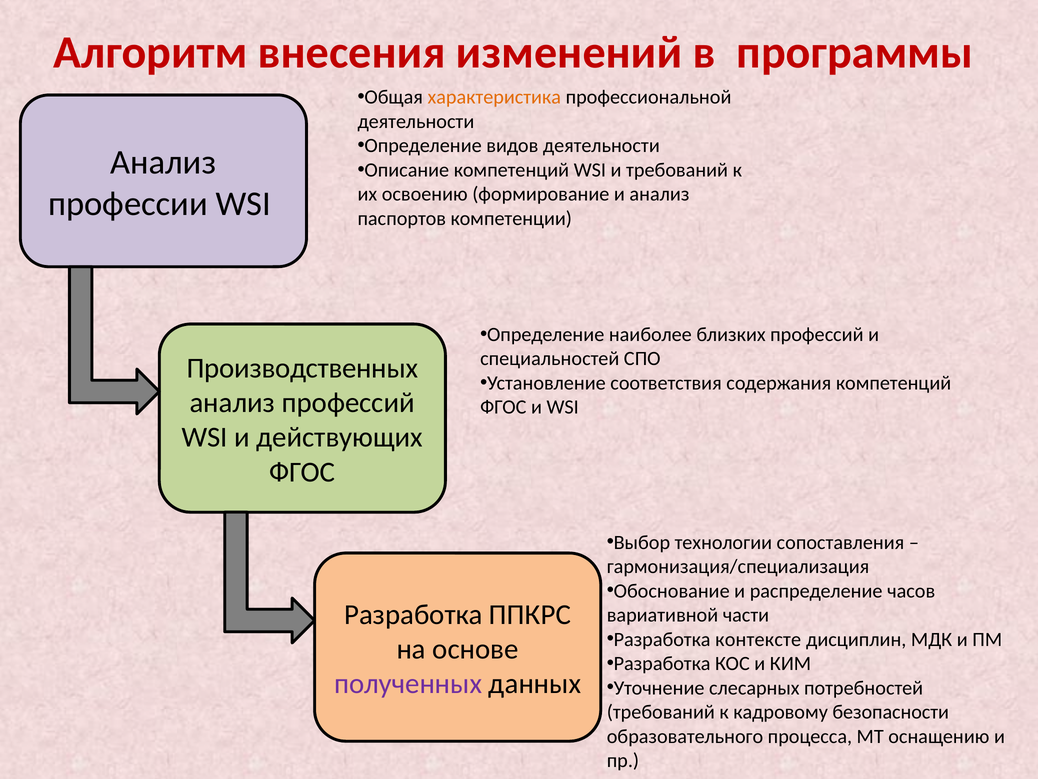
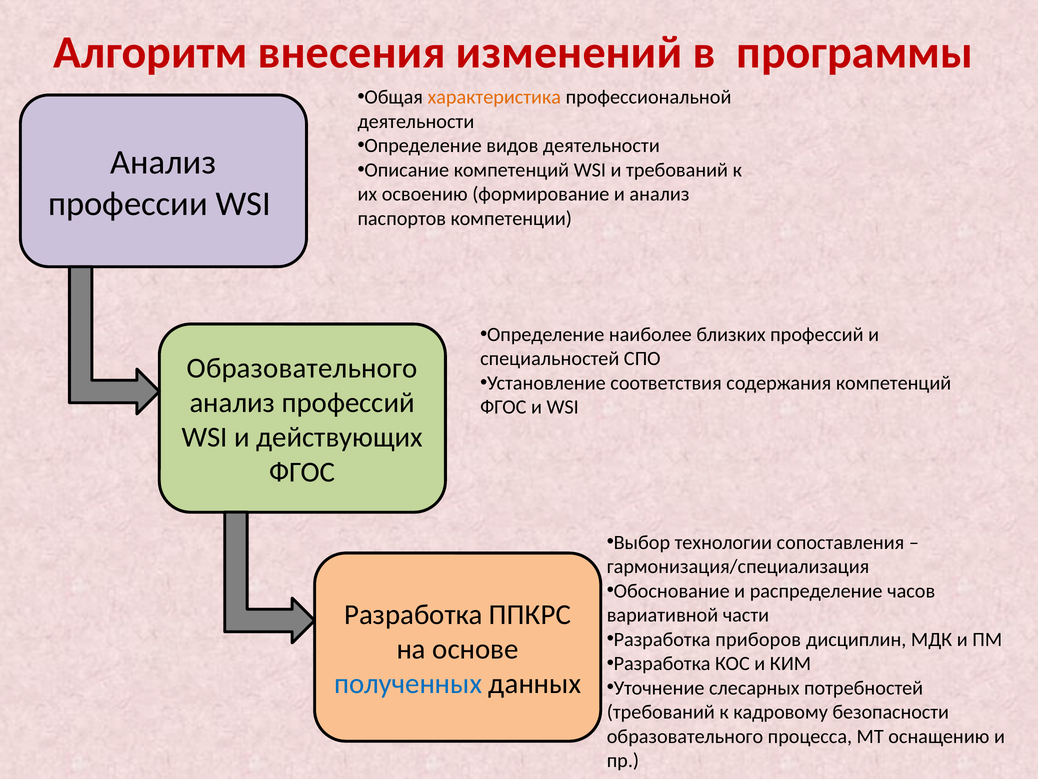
Производственных at (302, 368): Производственных -> Образовательного
контексте: контексте -> приборов
полученных colour: purple -> blue
